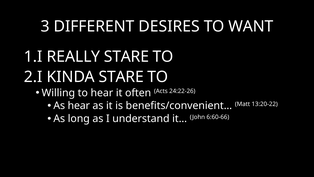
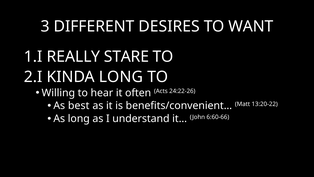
KINDA STARE: STARE -> LONG
As hear: hear -> best
